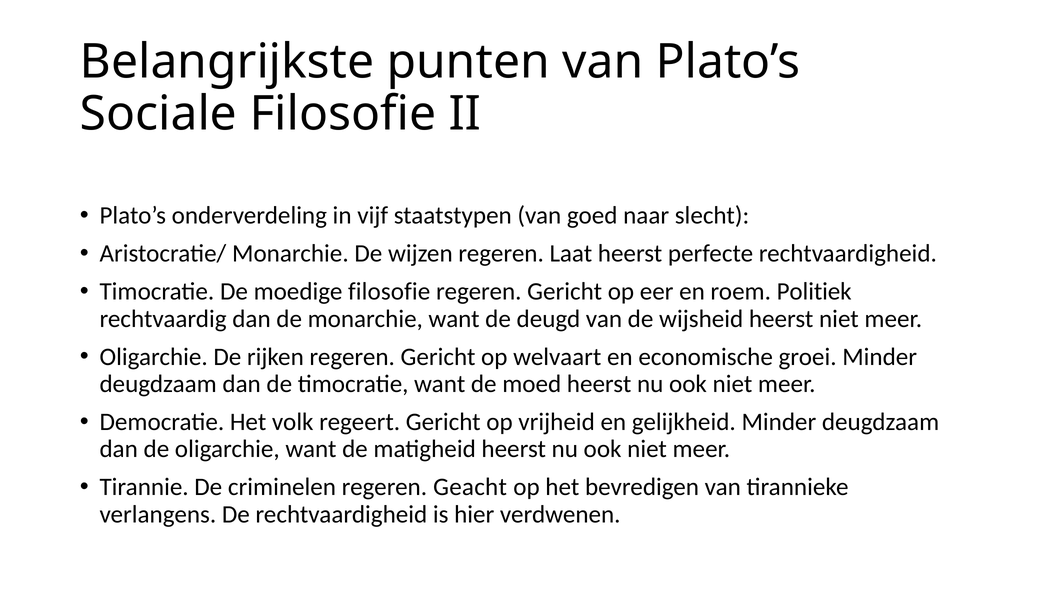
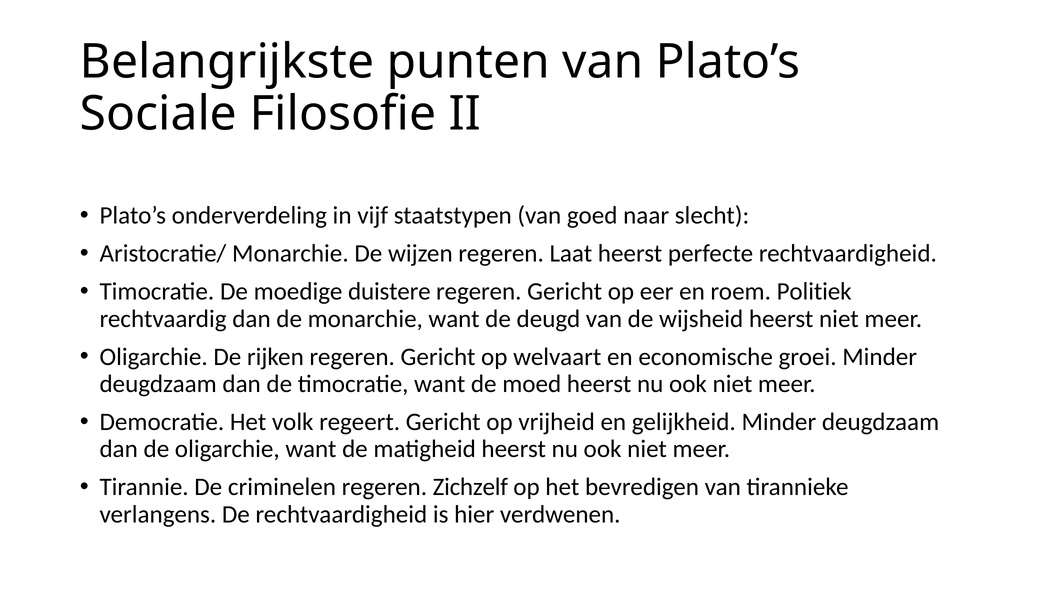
moedige filosofie: filosofie -> duistere
Geacht: Geacht -> Zichzelf
